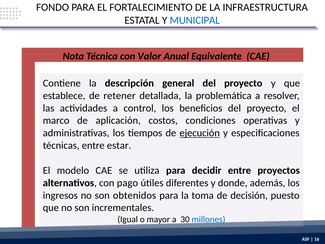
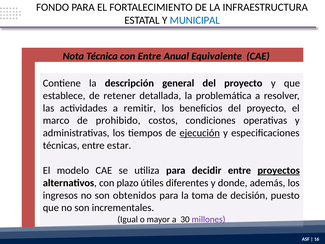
con Valor: Valor -> Entre
control: control -> remitir
aplicación: aplicación -> prohibido
proyectos underline: none -> present
pago: pago -> plazo
millones colour: blue -> purple
